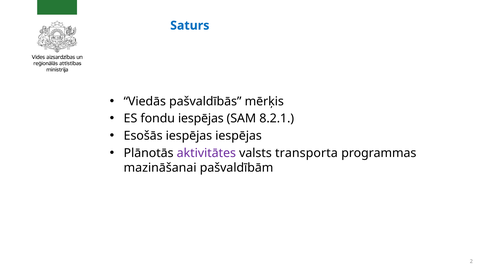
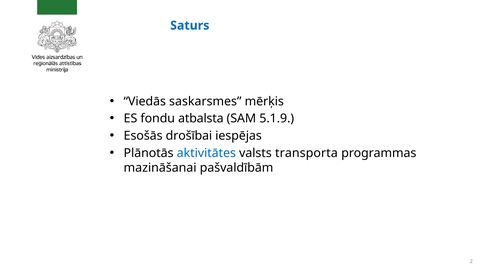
pašvaldībās: pašvaldībās -> saskarsmes
fondu iespējas: iespējas -> atbalsta
8.2.1: 8.2.1 -> 5.1.9
Esošās iespējas: iespējas -> drošībai
aktivitātes colour: purple -> blue
